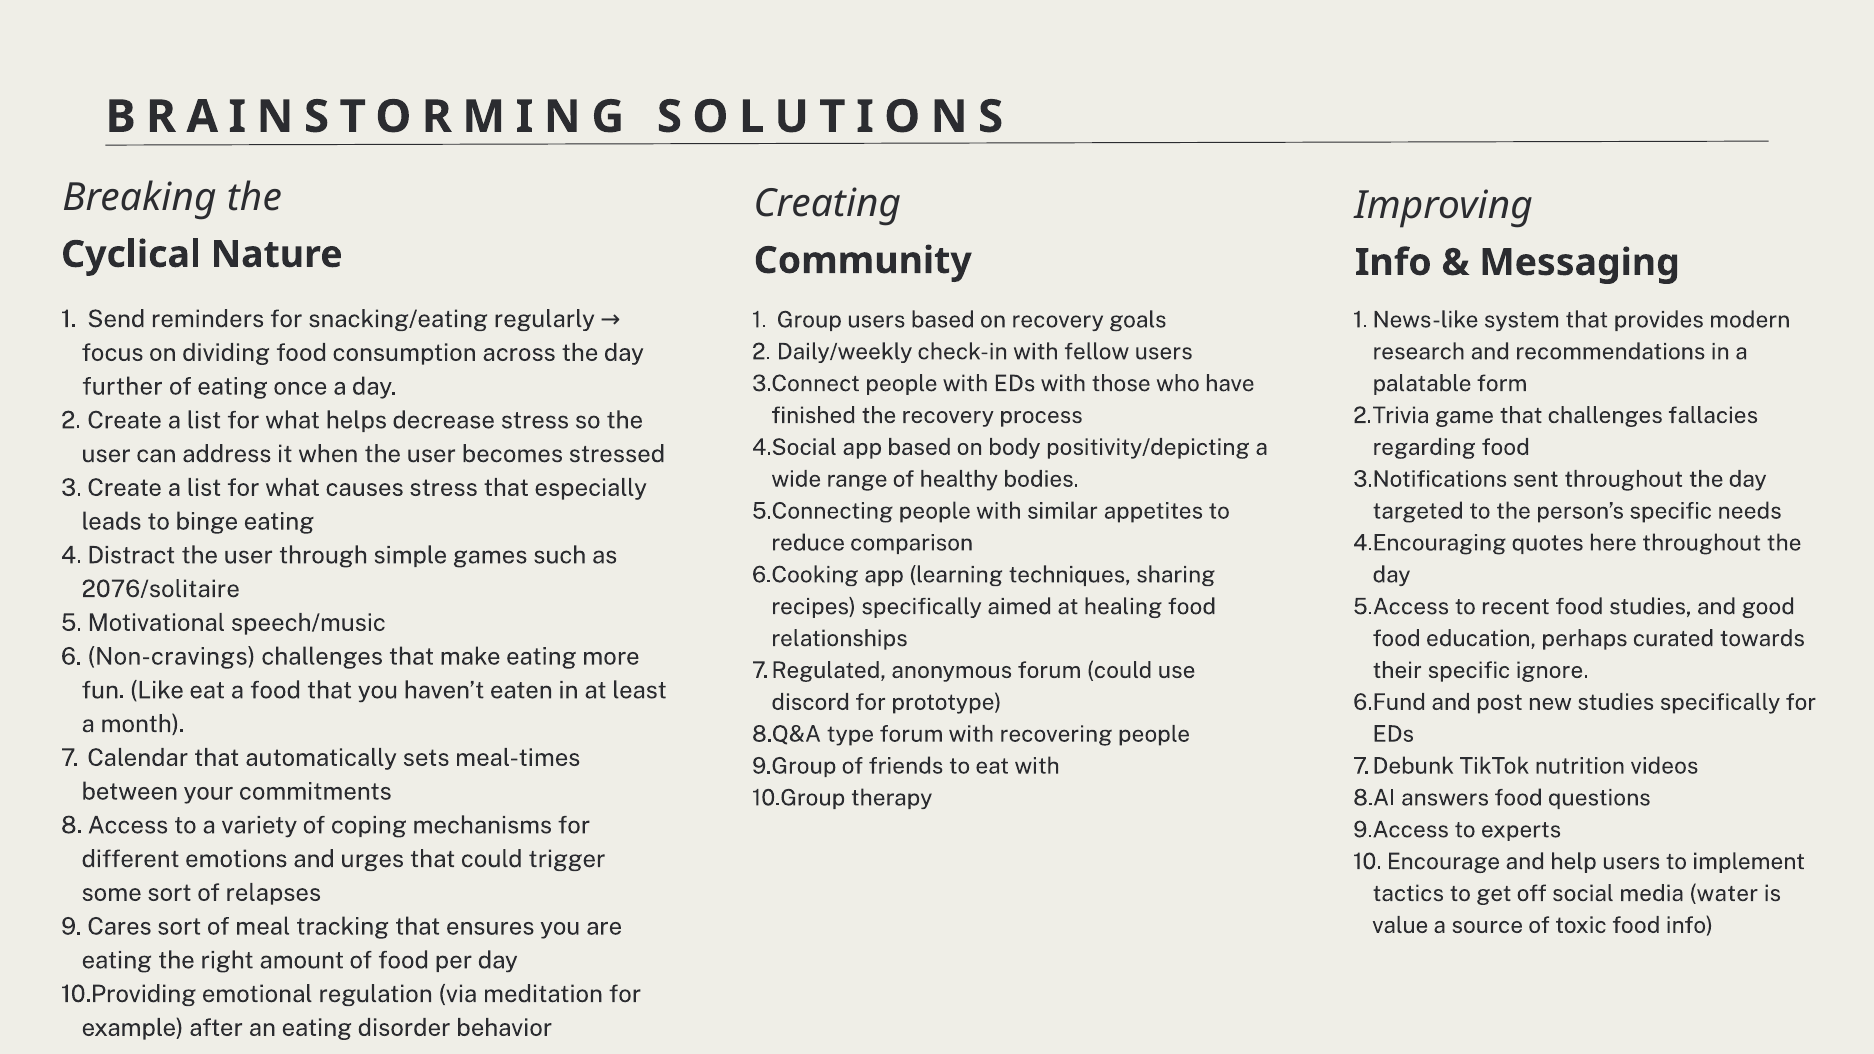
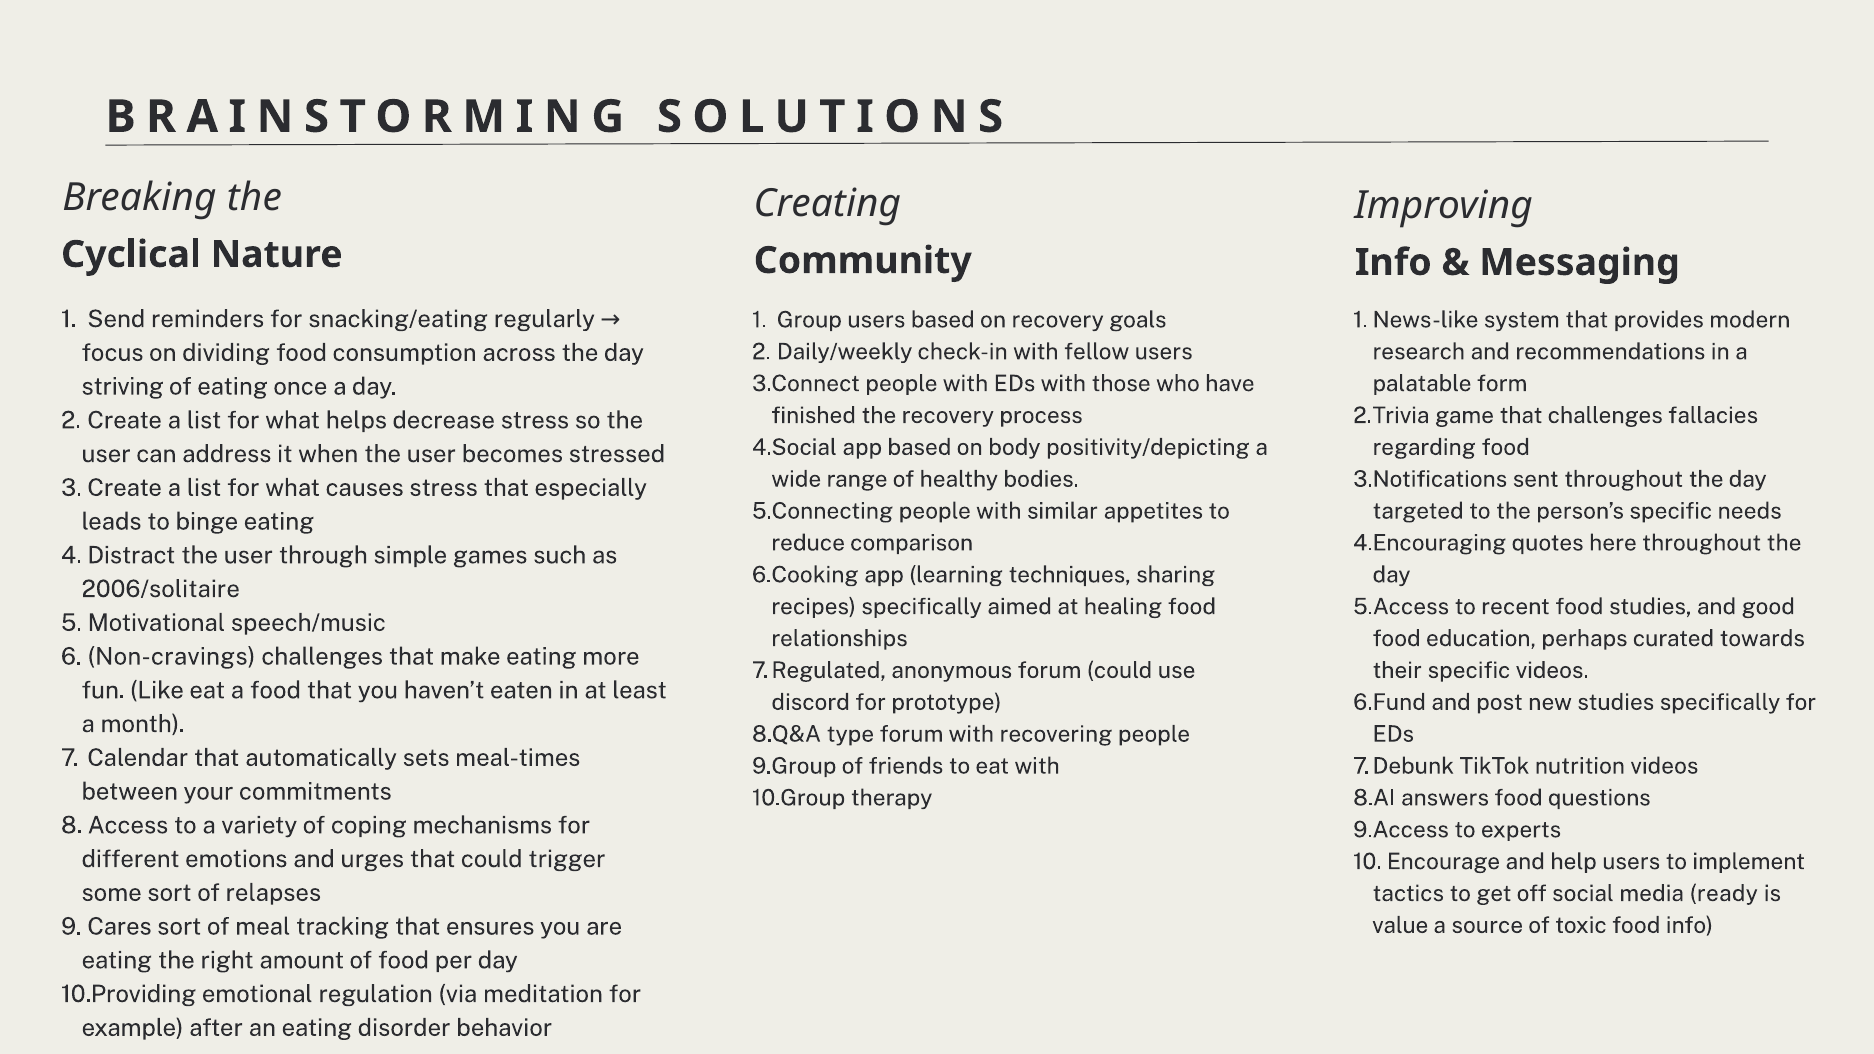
further: further -> striving
2076/solitaire: 2076/solitaire -> 2006/solitaire
specific ignore: ignore -> videos
water: water -> ready
